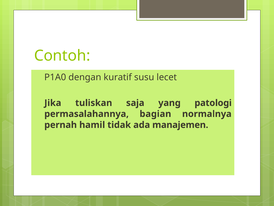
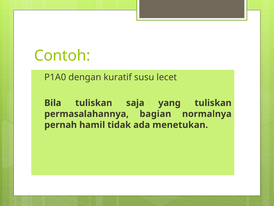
Jika: Jika -> Bila
yang patologi: patologi -> tuliskan
manajemen: manajemen -> menetukan
